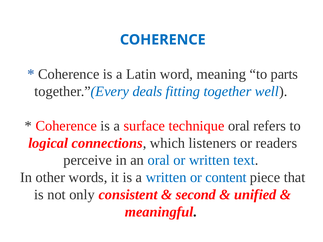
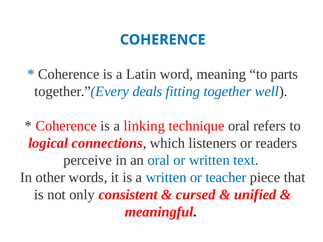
surface: surface -> linking
content: content -> teacher
second: second -> cursed
